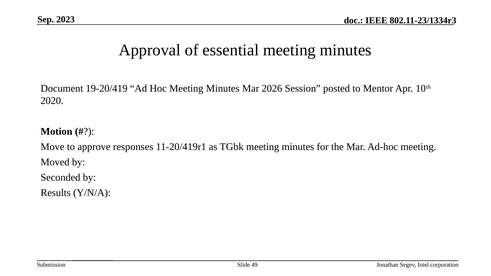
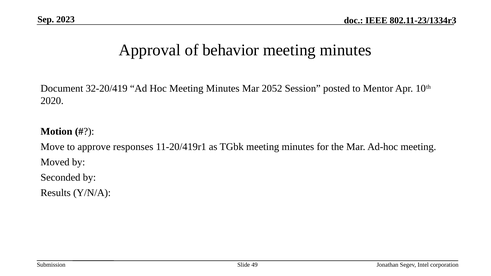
essential: essential -> behavior
19-20/419: 19-20/419 -> 32-20/419
2026: 2026 -> 2052
